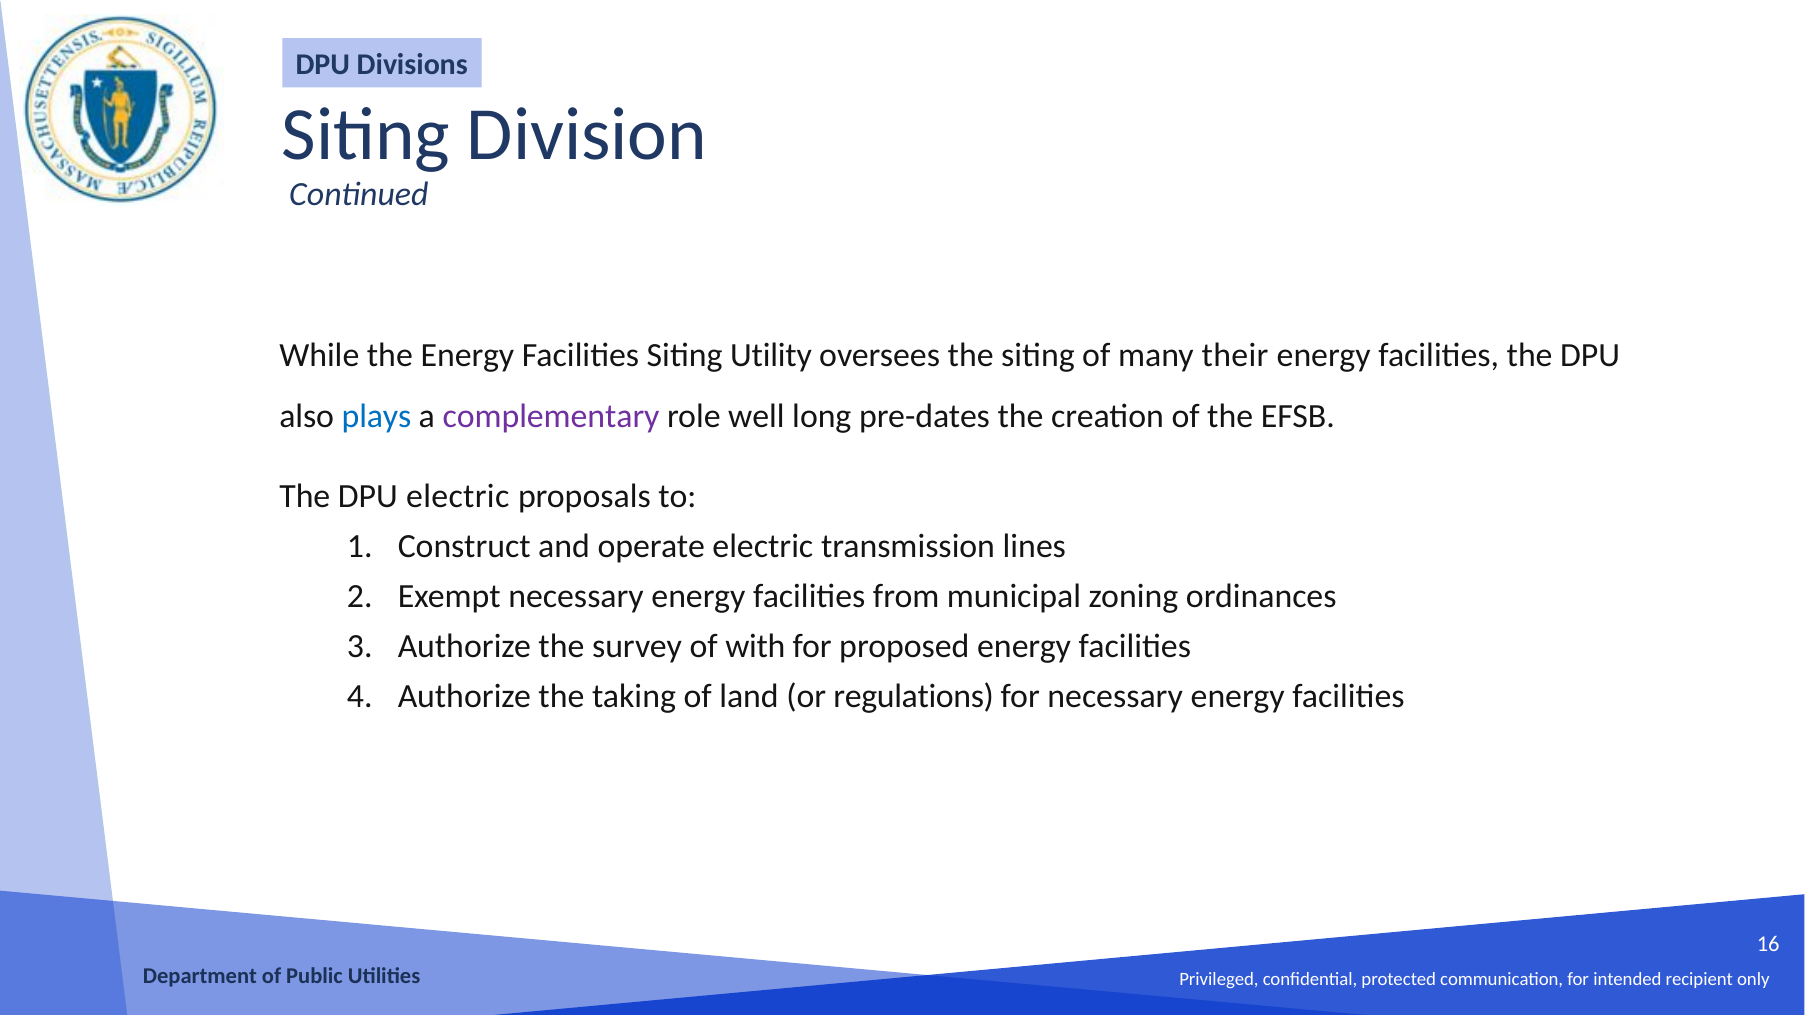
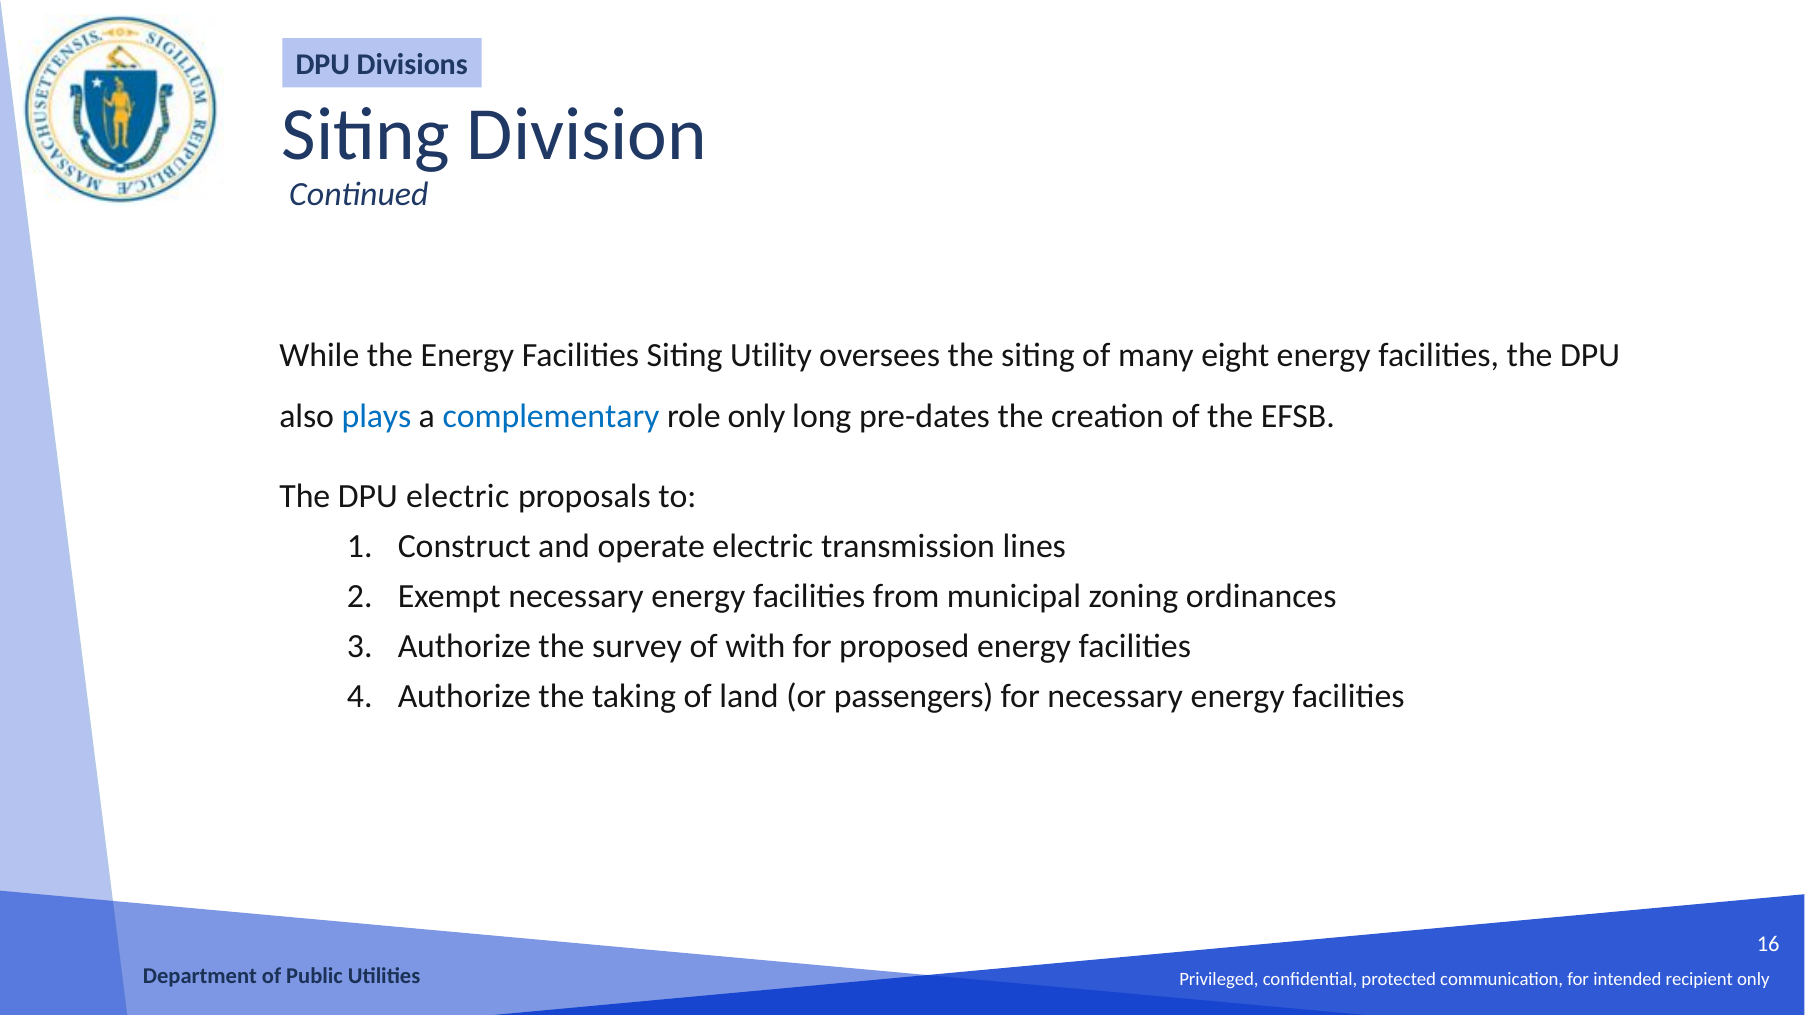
their: their -> eight
complementary colour: purple -> blue
role well: well -> only
regulations: regulations -> passengers
